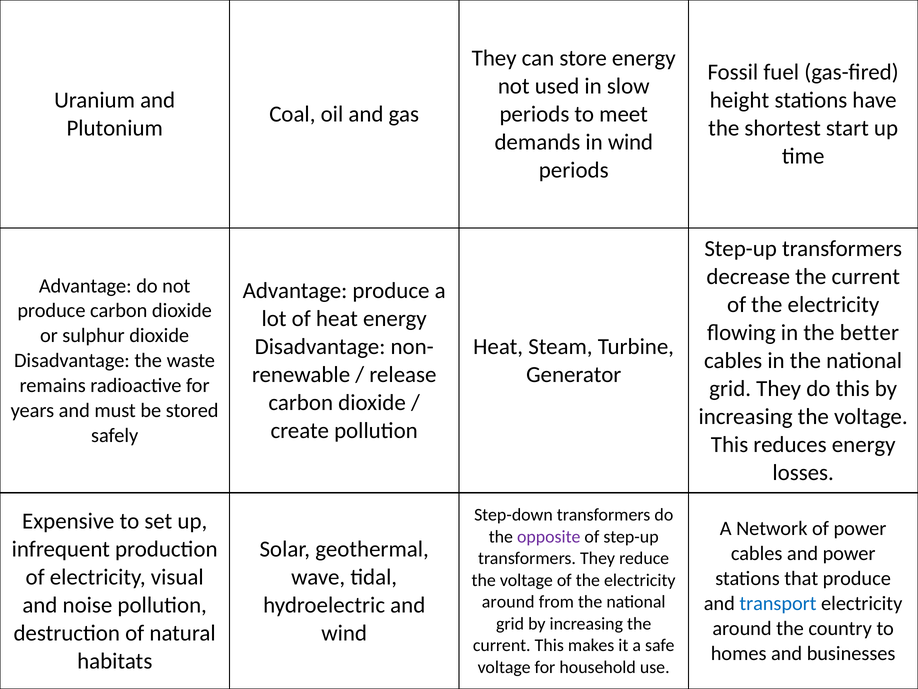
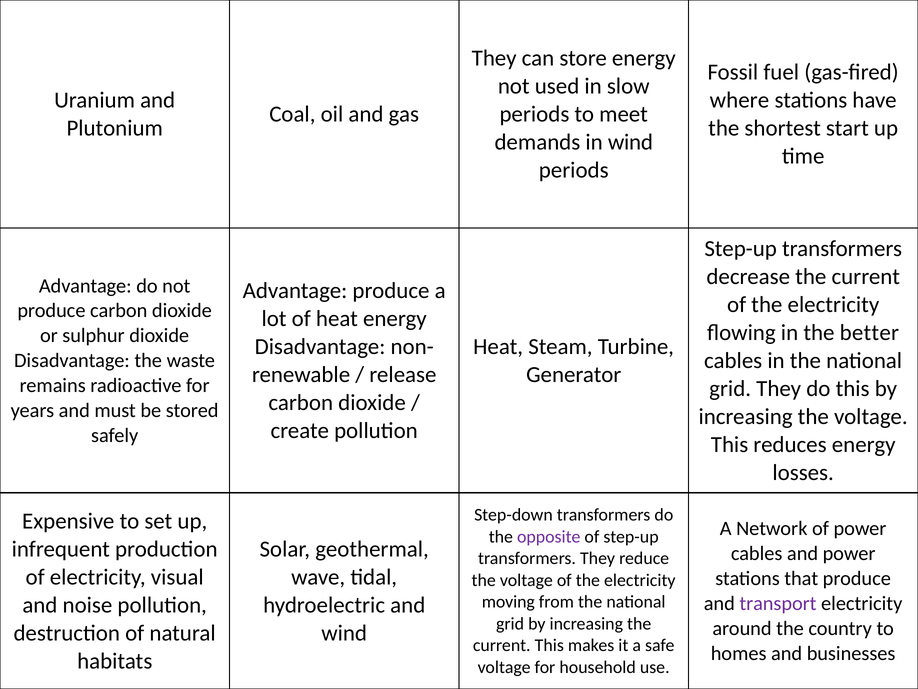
height: height -> where
around at (508, 602): around -> moving
transport colour: blue -> purple
